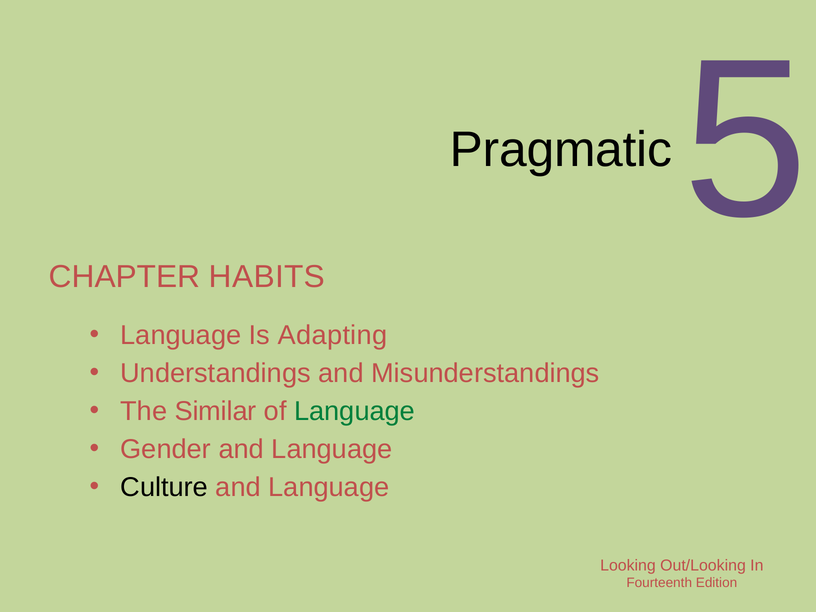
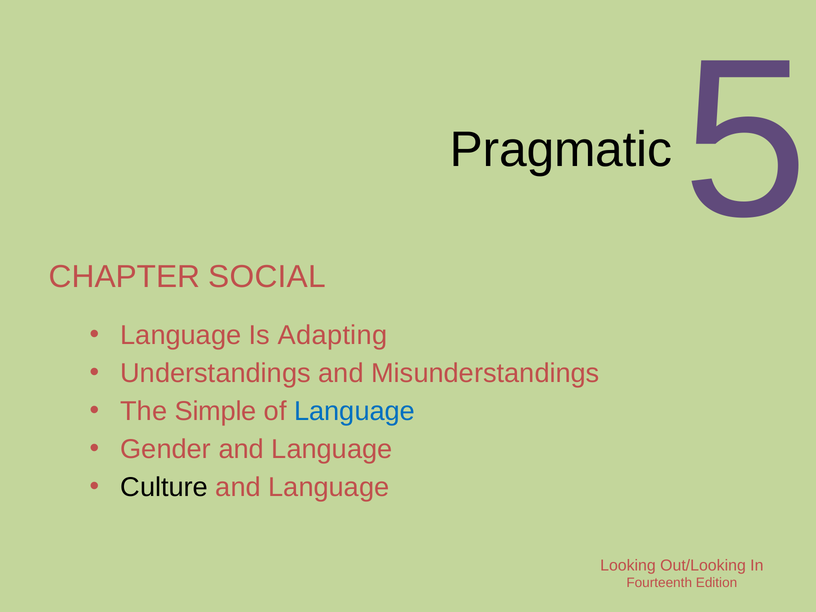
HABITS: HABITS -> SOCIAL
Similar: Similar -> Simple
Language at (355, 411) colour: green -> blue
